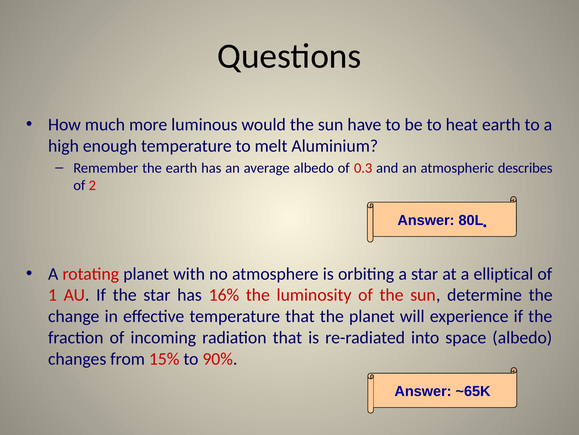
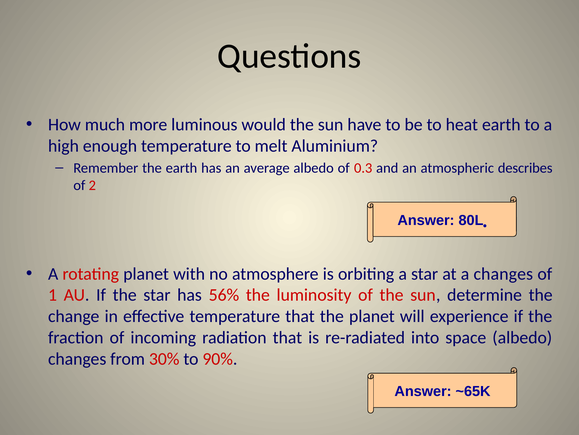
a elliptical: elliptical -> changes
16%: 16% -> 56%
15%: 15% -> 30%
